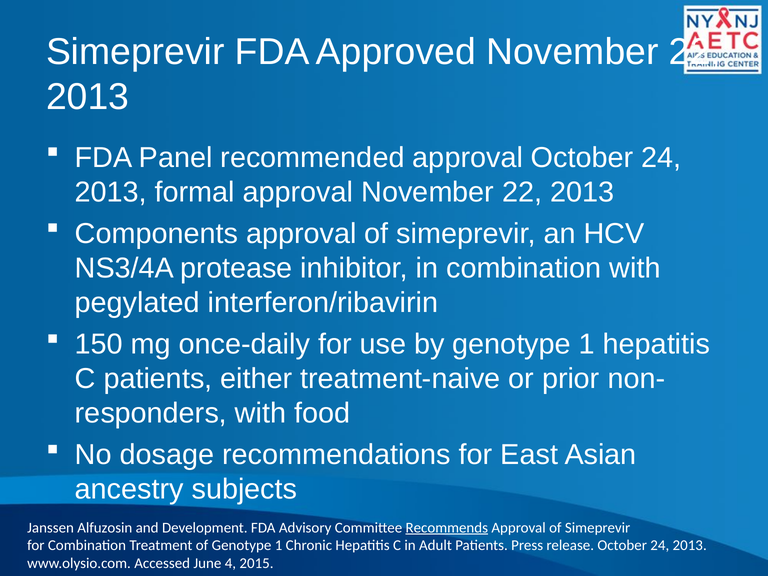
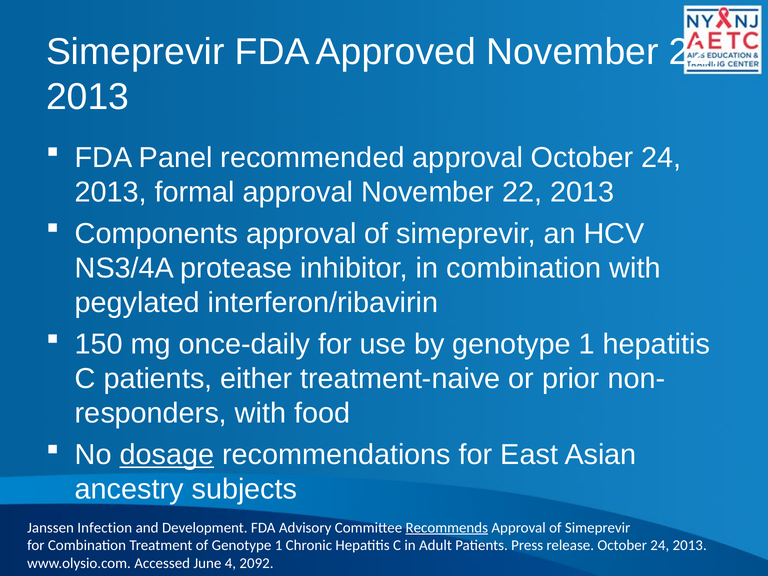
dosage underline: none -> present
Alfuzosin: Alfuzosin -> Infection
2015: 2015 -> 2092
